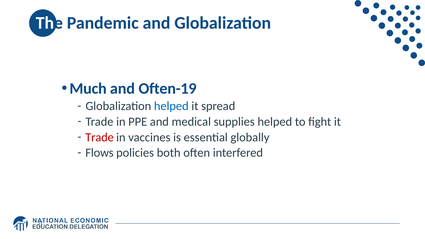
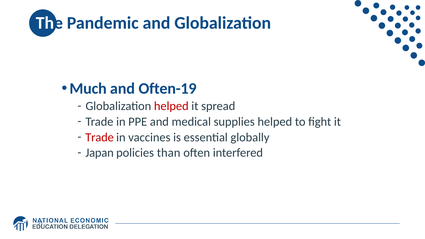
helped at (171, 106) colour: blue -> red
Flows: Flows -> Japan
both: both -> than
